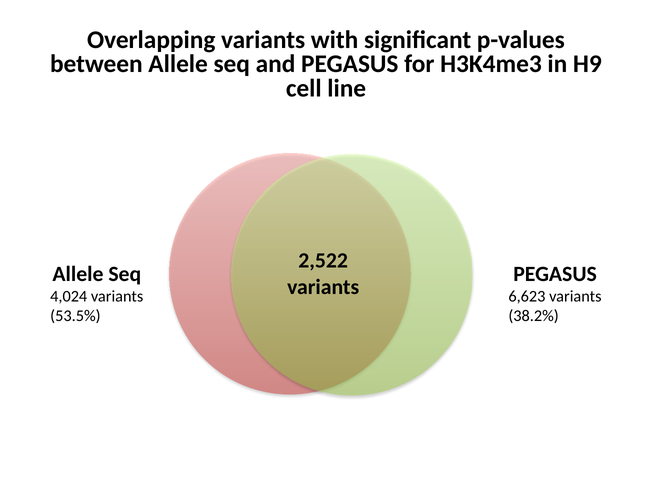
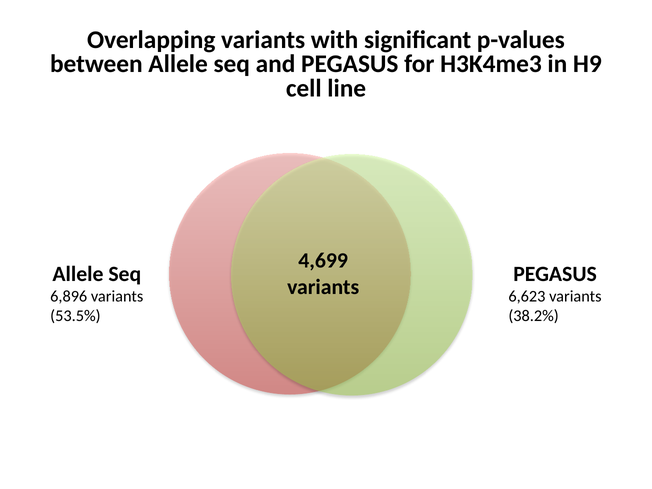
2,522: 2,522 -> 4,699
4,024: 4,024 -> 6,896
